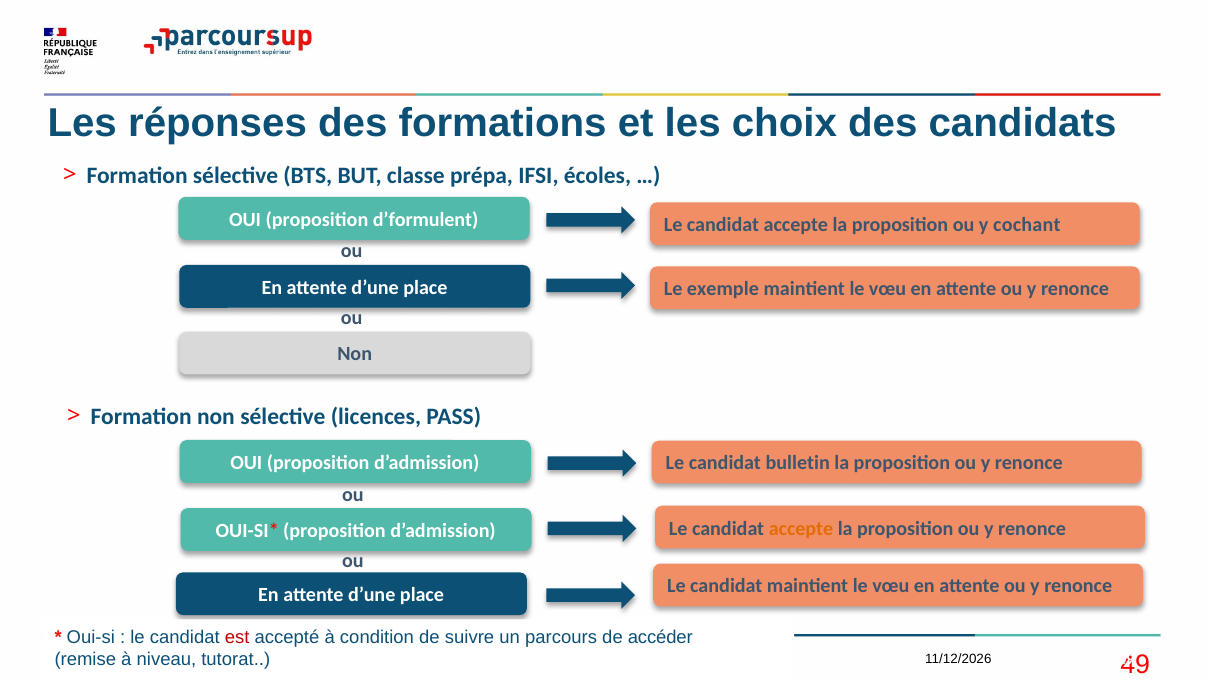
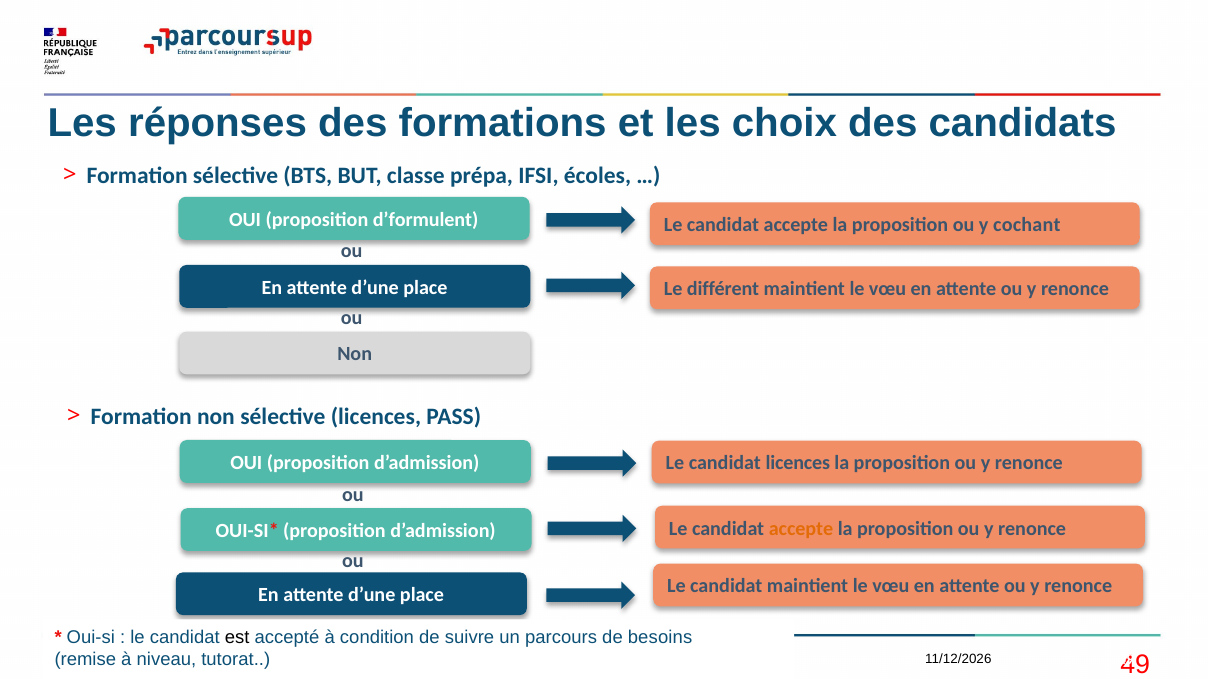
exemple: exemple -> différent
candidat bulletin: bulletin -> licences
est colour: red -> black
accéder: accéder -> besoins
